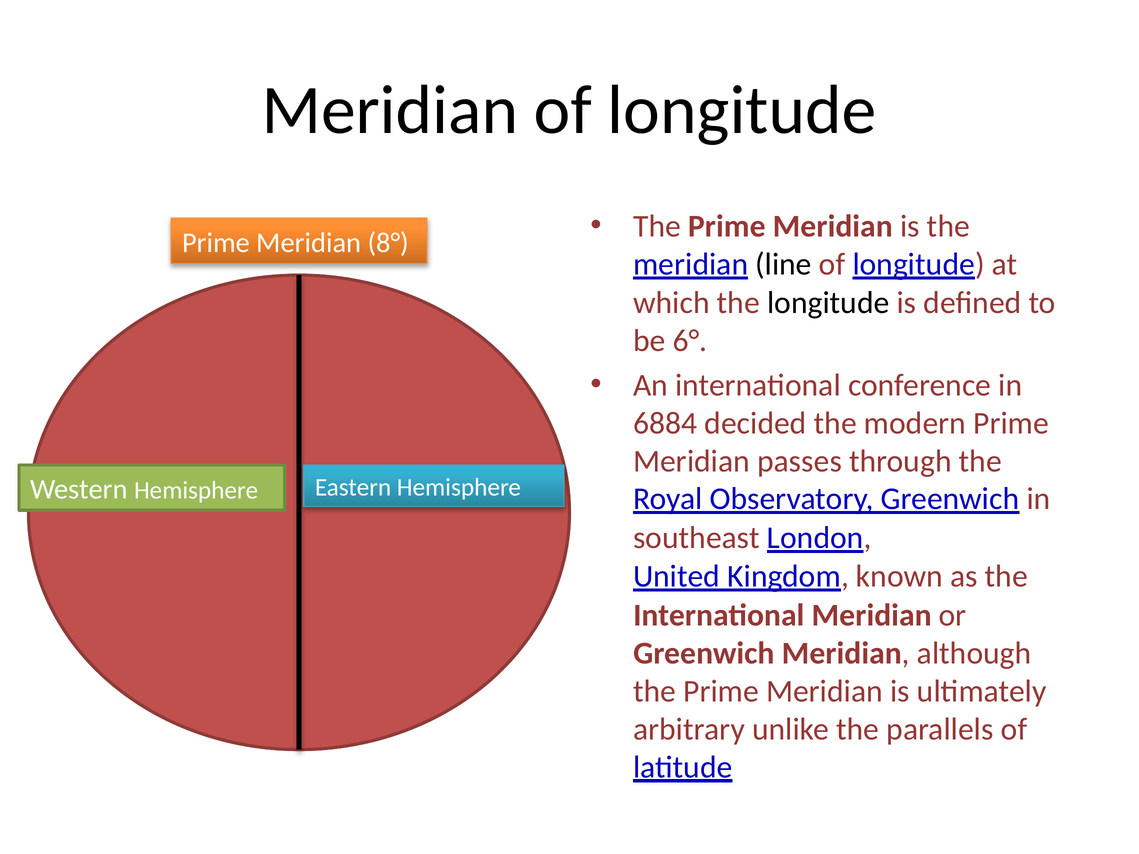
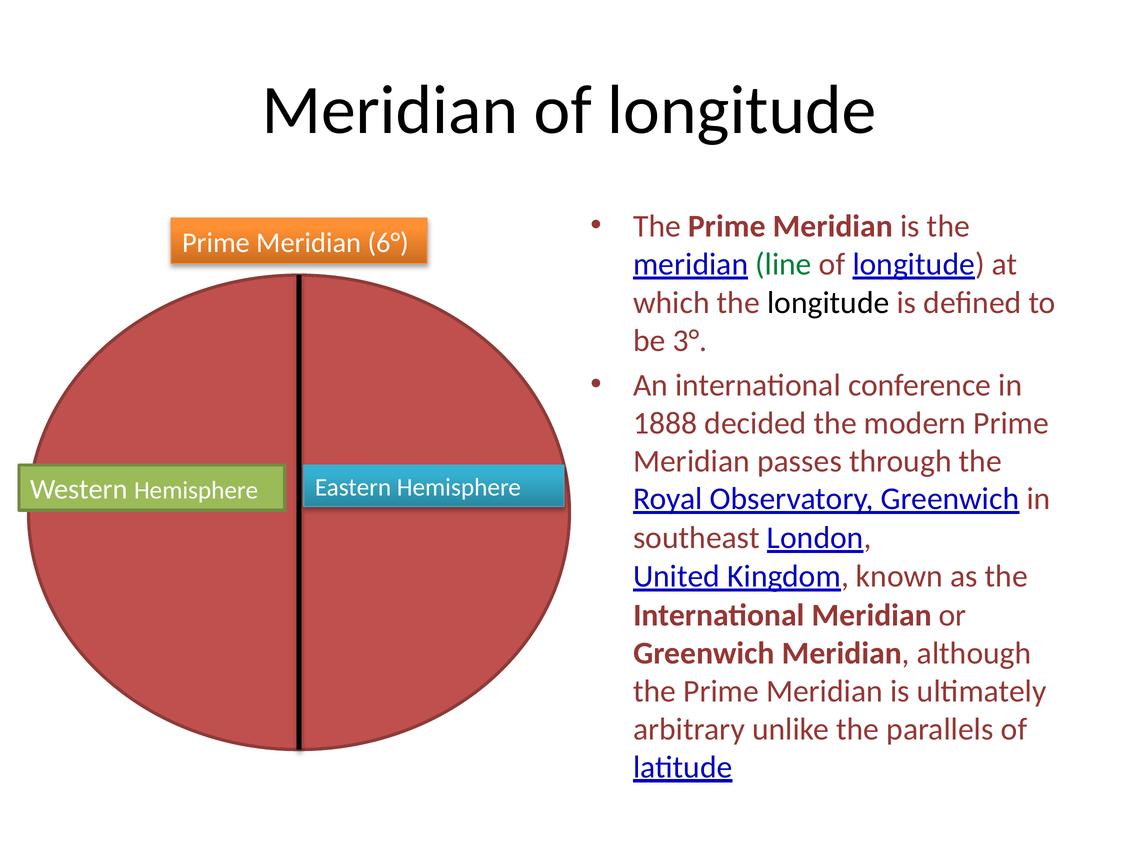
8°: 8° -> 6°
line colour: black -> green
6°: 6° -> 3°
6884: 6884 -> 1888
